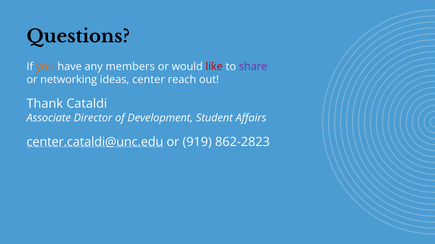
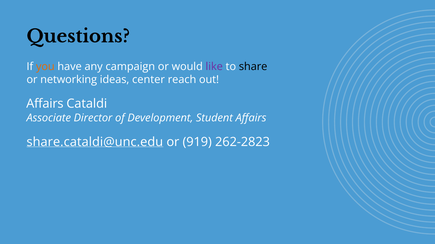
members: members -> campaign
like colour: red -> purple
share colour: purple -> black
Thank at (45, 104): Thank -> Affairs
center.cataldi@unc.edu: center.cataldi@unc.edu -> share.cataldi@unc.edu
862-2823: 862-2823 -> 262-2823
